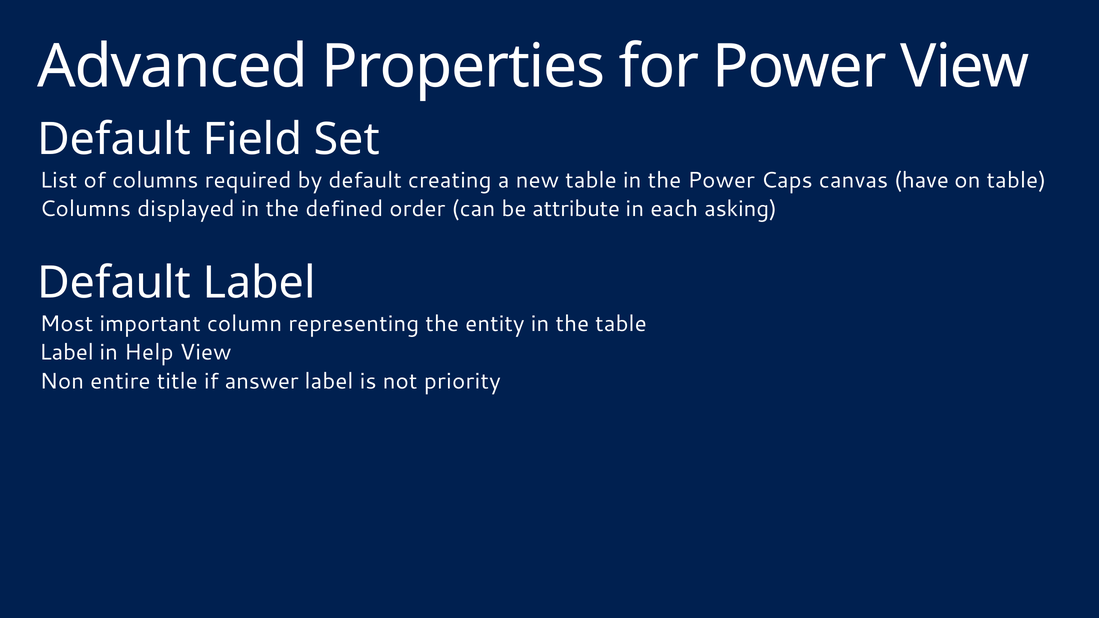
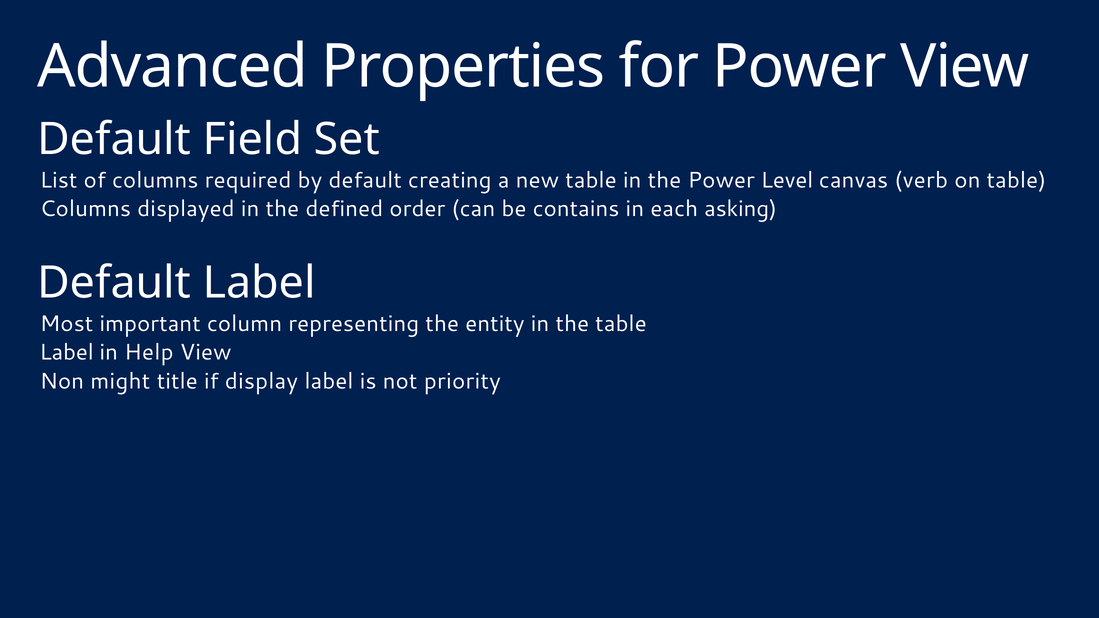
Caps: Caps -> Level
have: have -> verb
attribute: attribute -> contains
entire: entire -> might
answer: answer -> display
